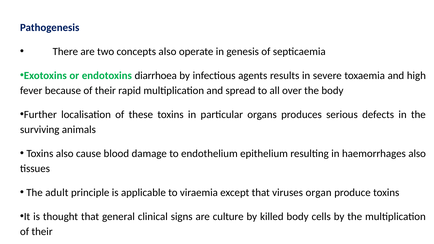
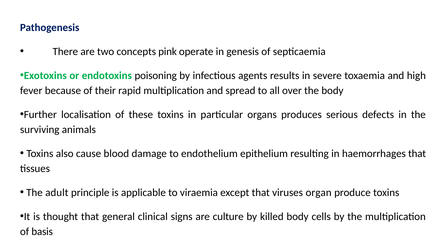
concepts also: also -> pink
diarrhoea: diarrhoea -> poisoning
haemorrhages also: also -> that
their at (42, 232): their -> basis
